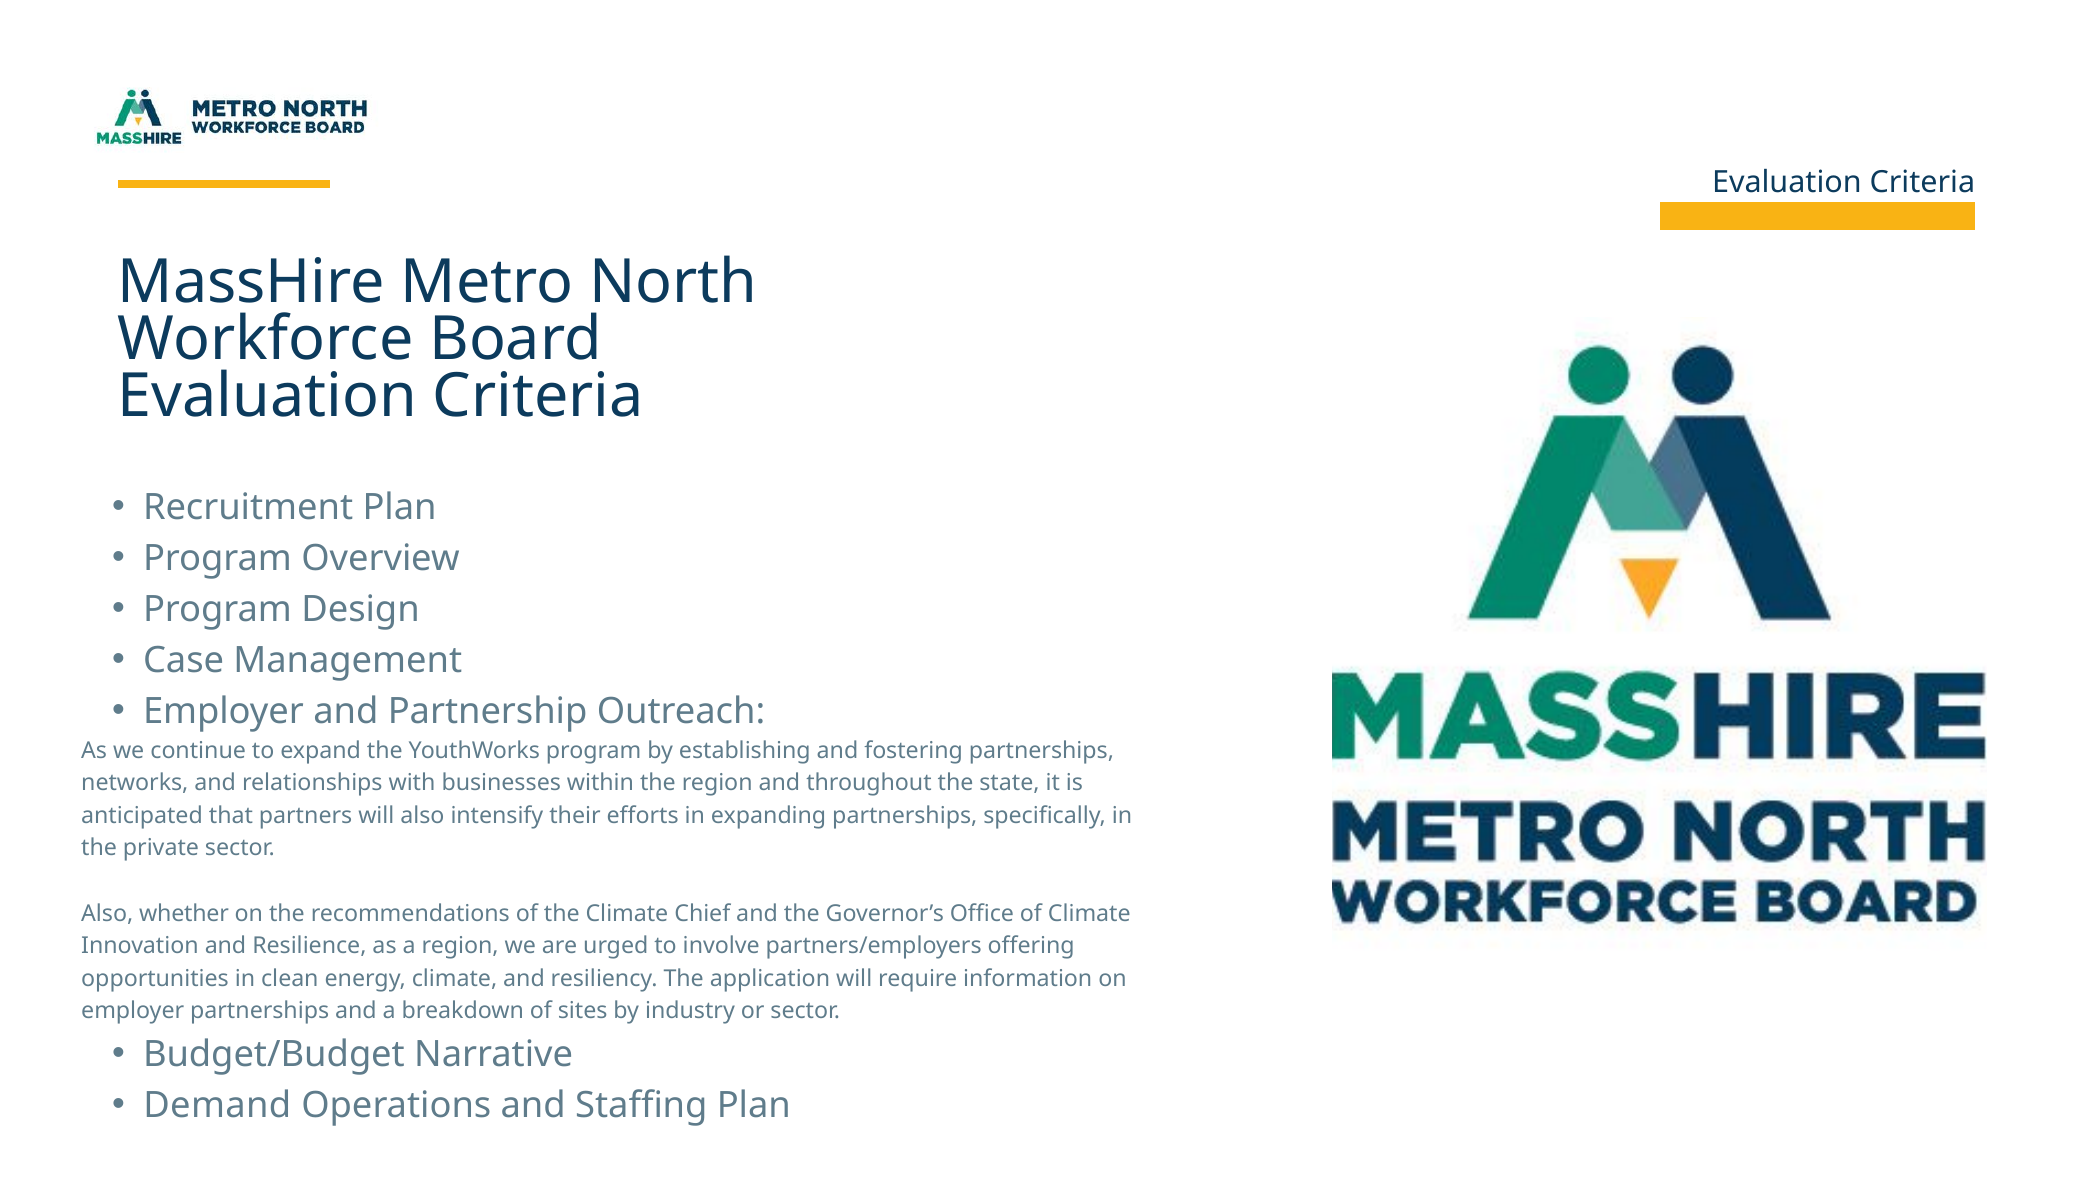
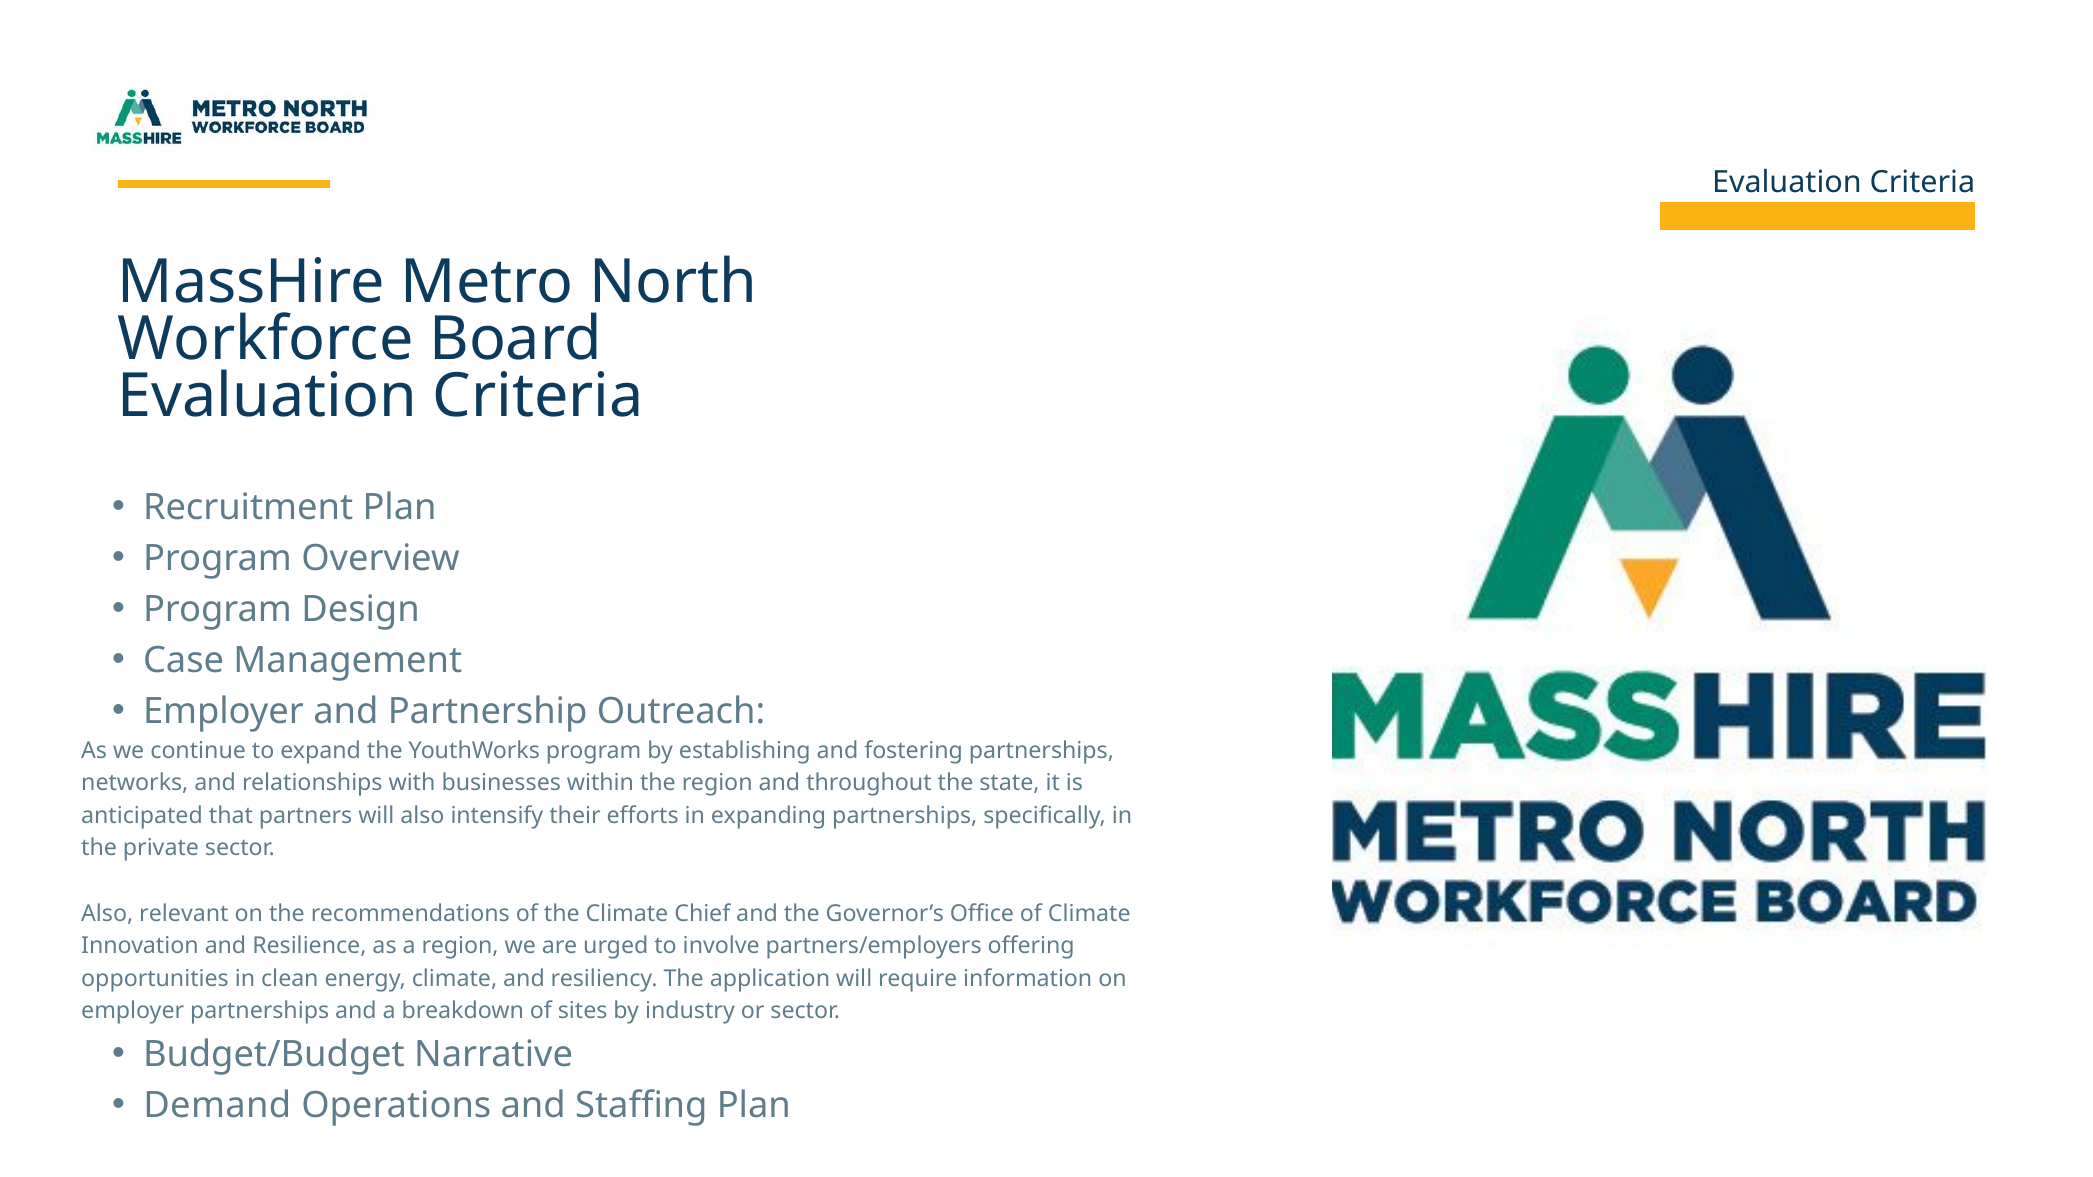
whether: whether -> relevant
